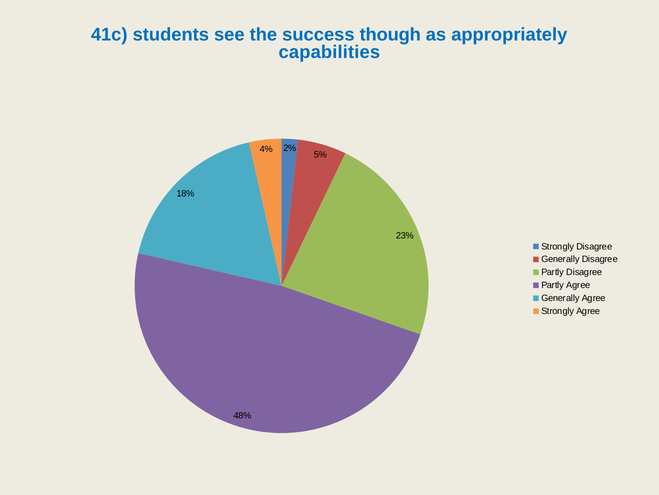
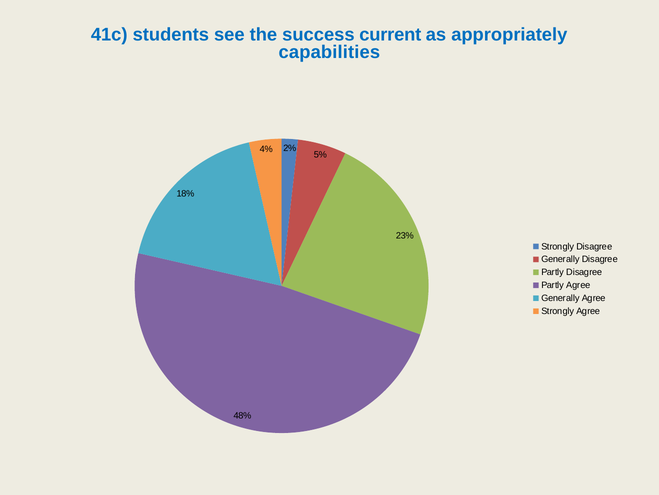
though: though -> current
